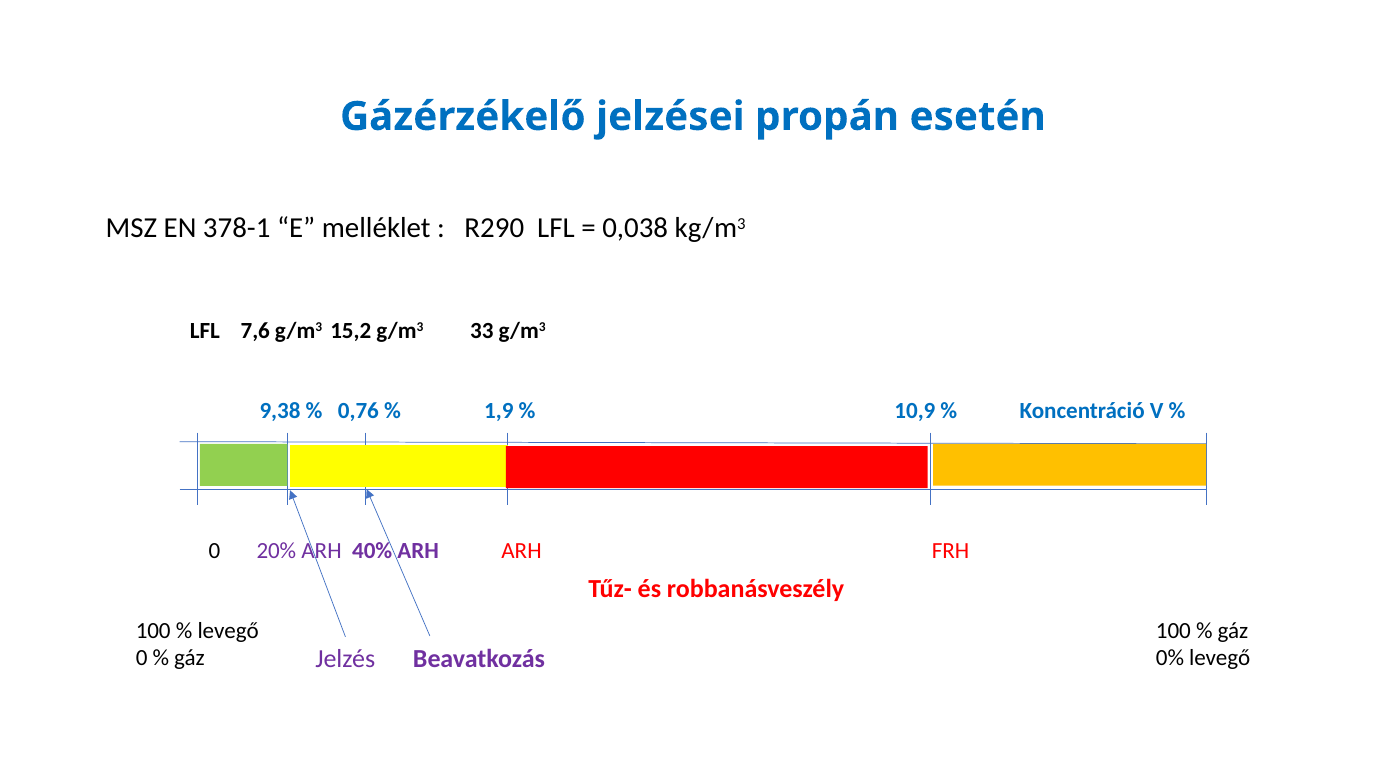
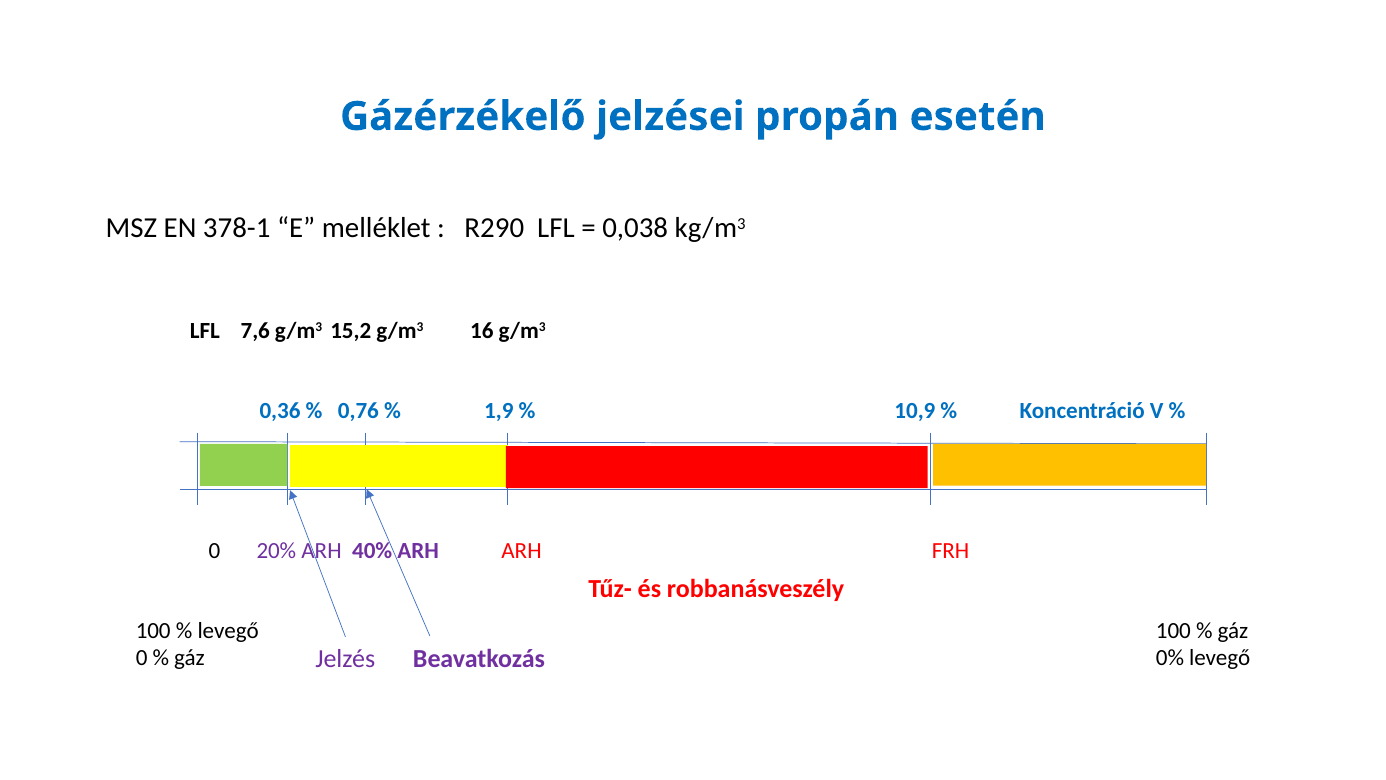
33: 33 -> 16
9,38: 9,38 -> 0,36
